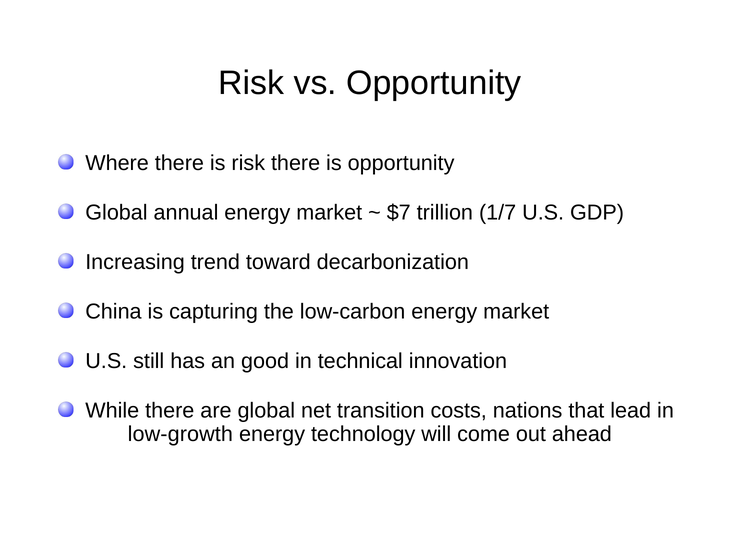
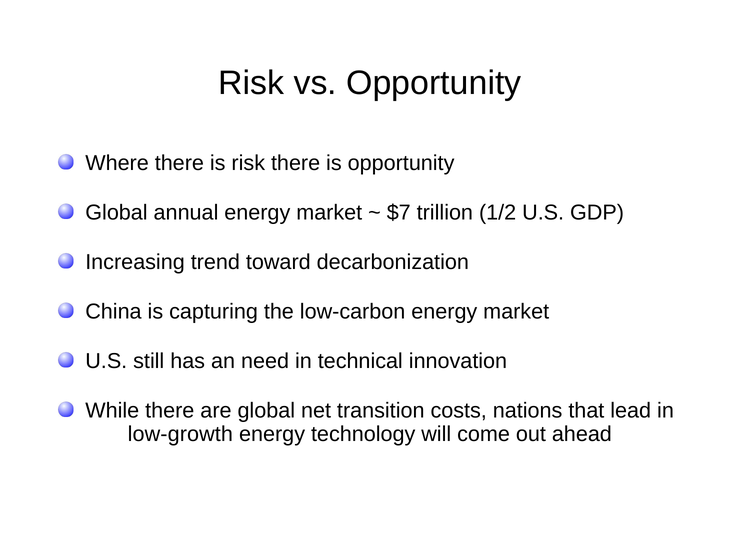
1/7: 1/7 -> 1/2
good: good -> need
